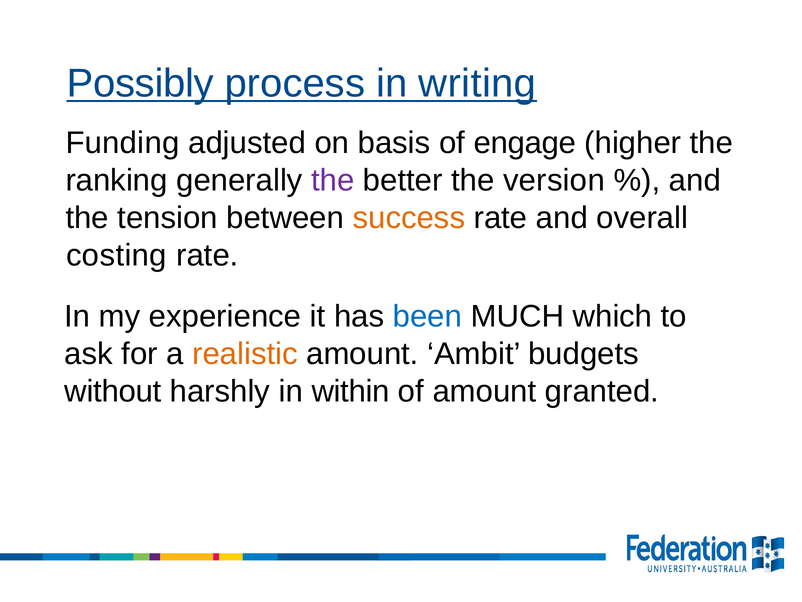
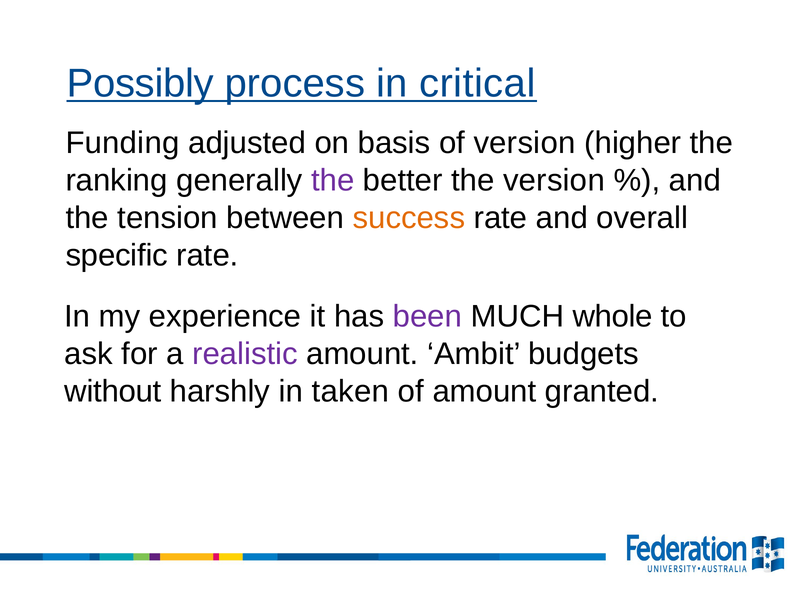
writing: writing -> critical
of engage: engage -> version
costing: costing -> specific
been colour: blue -> purple
which: which -> whole
realistic colour: orange -> purple
within: within -> taken
